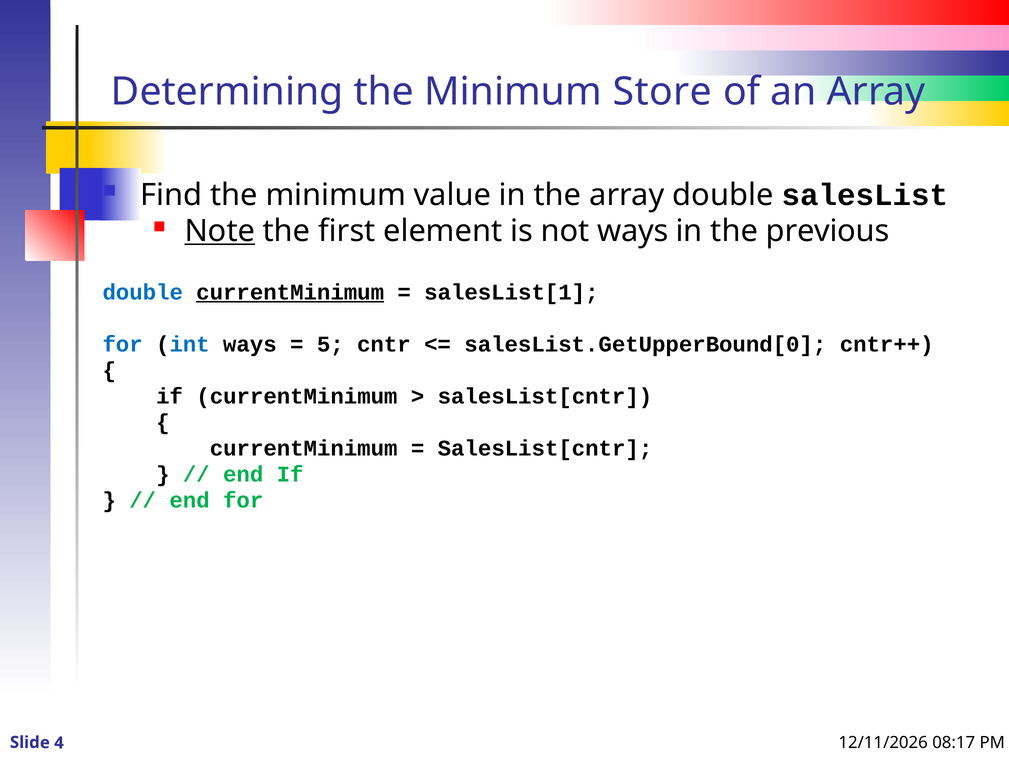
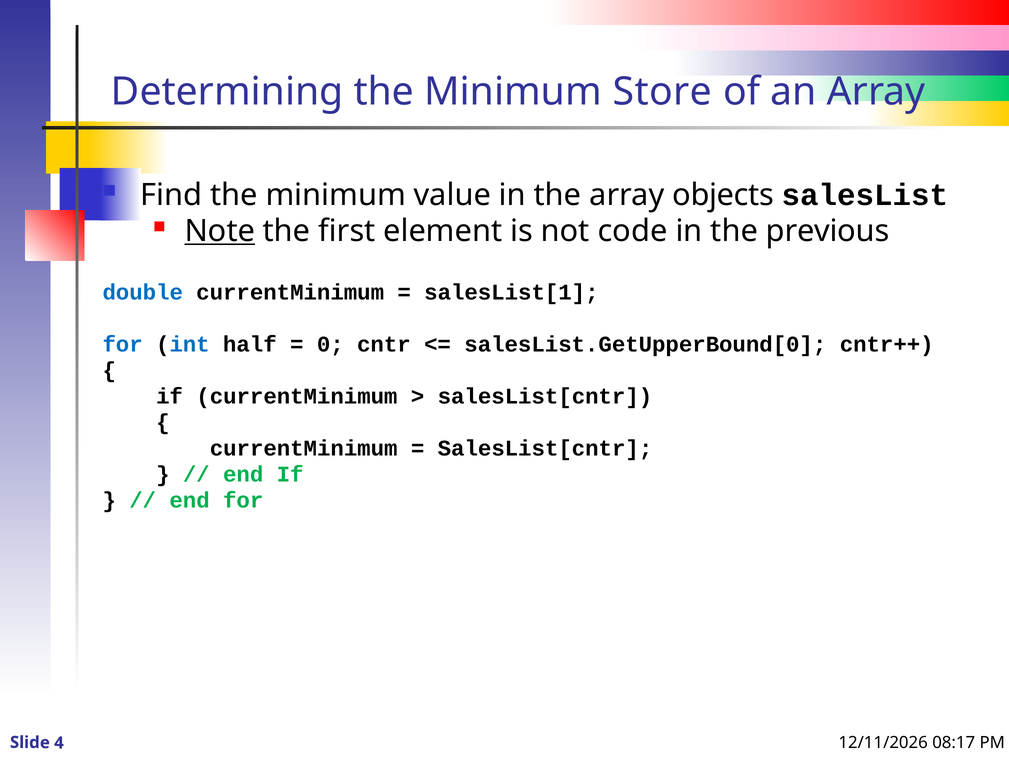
array double: double -> objects
not ways: ways -> code
currentMinimum at (290, 292) underline: present -> none
int ways: ways -> half
5: 5 -> 0
